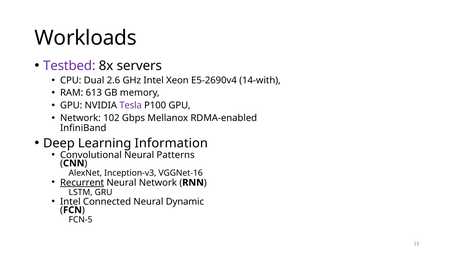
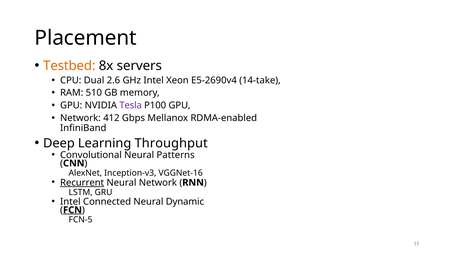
Workloads: Workloads -> Placement
Testbed colour: purple -> orange
14-with: 14-with -> 14-take
613: 613 -> 510
102: 102 -> 412
Information: Information -> Throughput
FCN underline: none -> present
